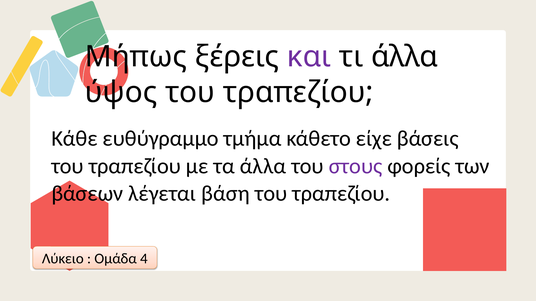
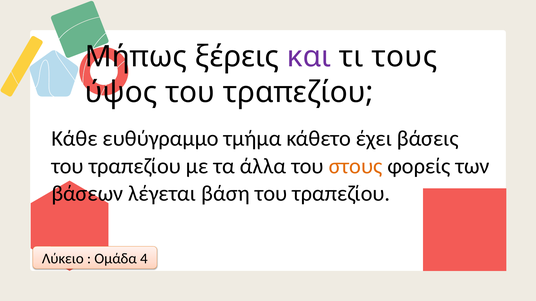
τι άλλα: άλλα -> τους
είχε: είχε -> έχει
στους colour: purple -> orange
